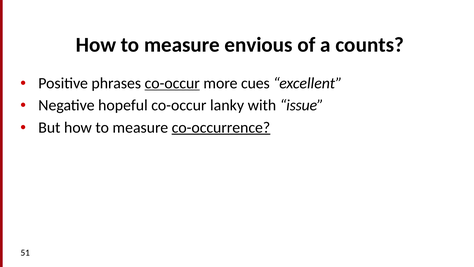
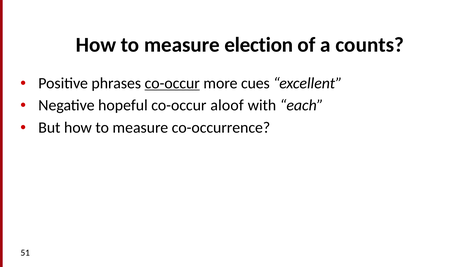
envious: envious -> election
lanky: lanky -> aloof
issue: issue -> each
co-occurrence underline: present -> none
